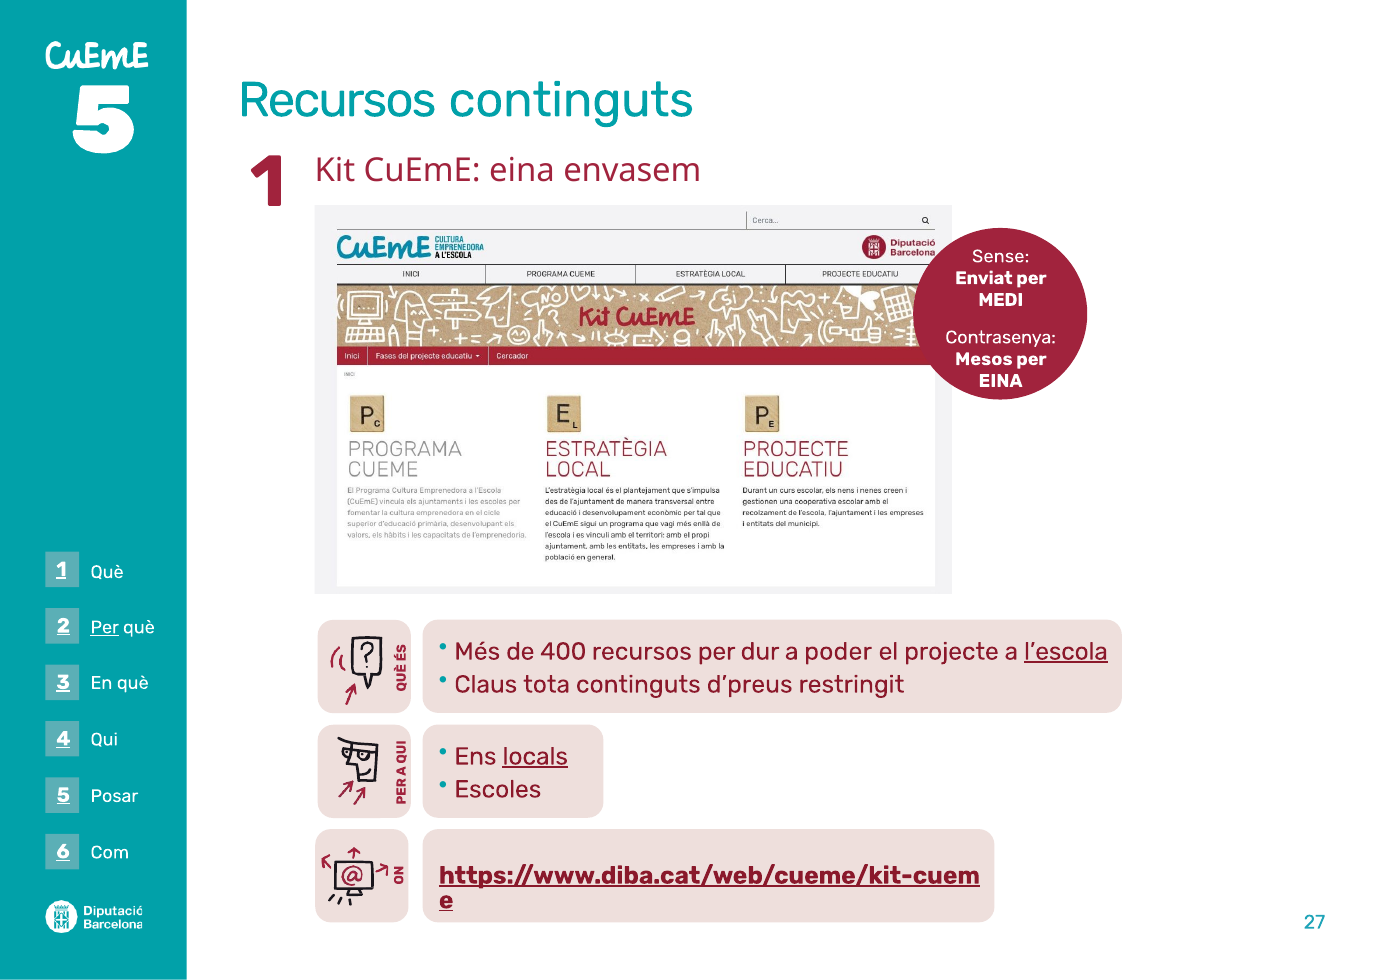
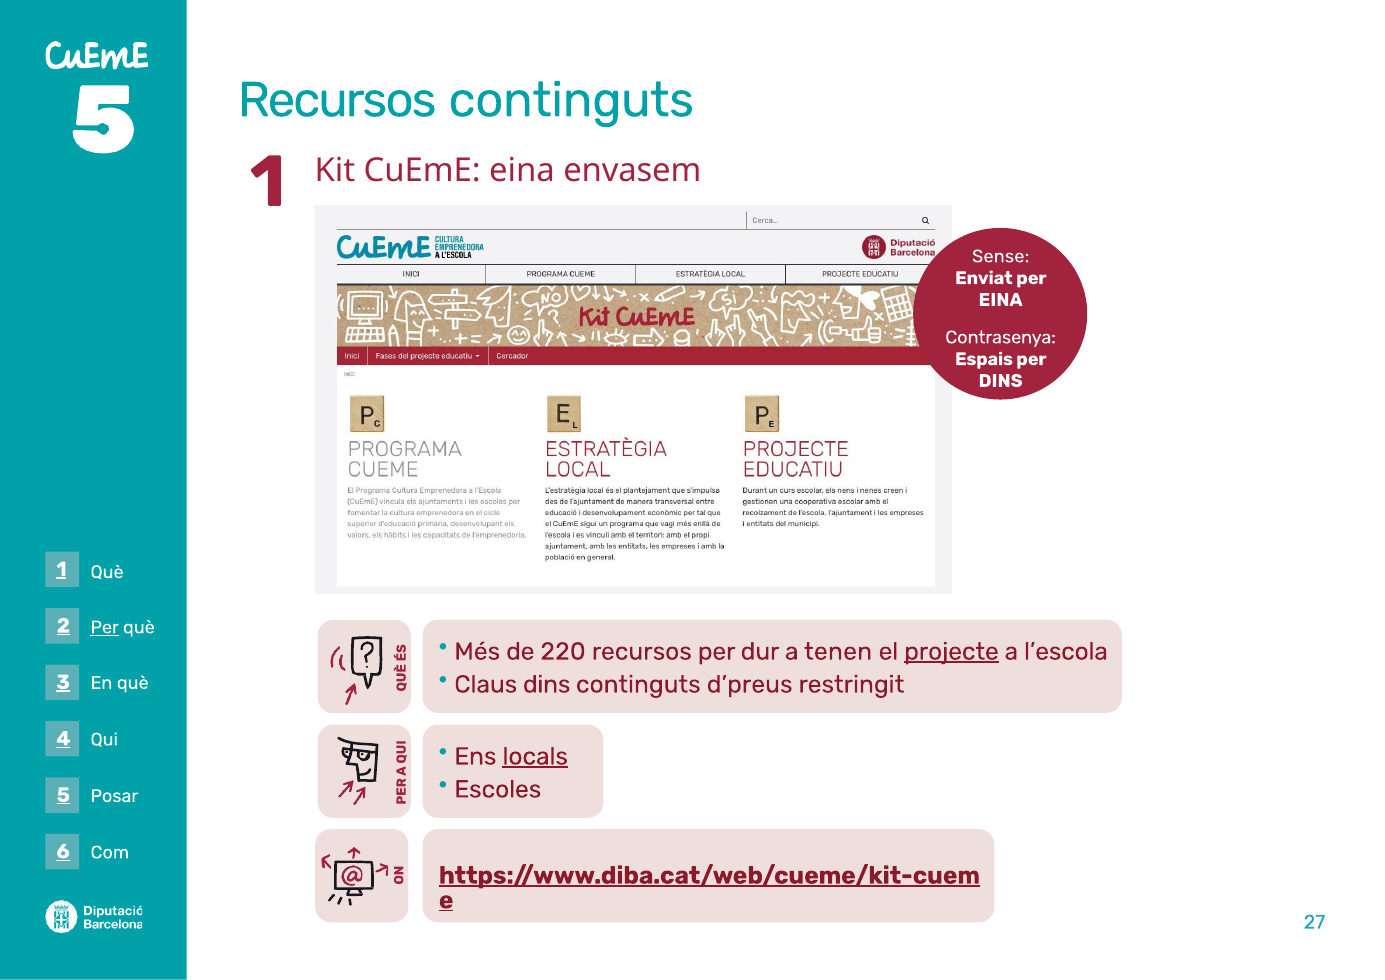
MEDI at (1001, 300): MEDI -> EINA
Mesos: Mesos -> Espais
EINA at (1001, 381): EINA -> DINS
400: 400 -> 220
poder: poder -> tenen
projecte underline: none -> present
l’escola underline: present -> none
Claus tota: tota -> dins
